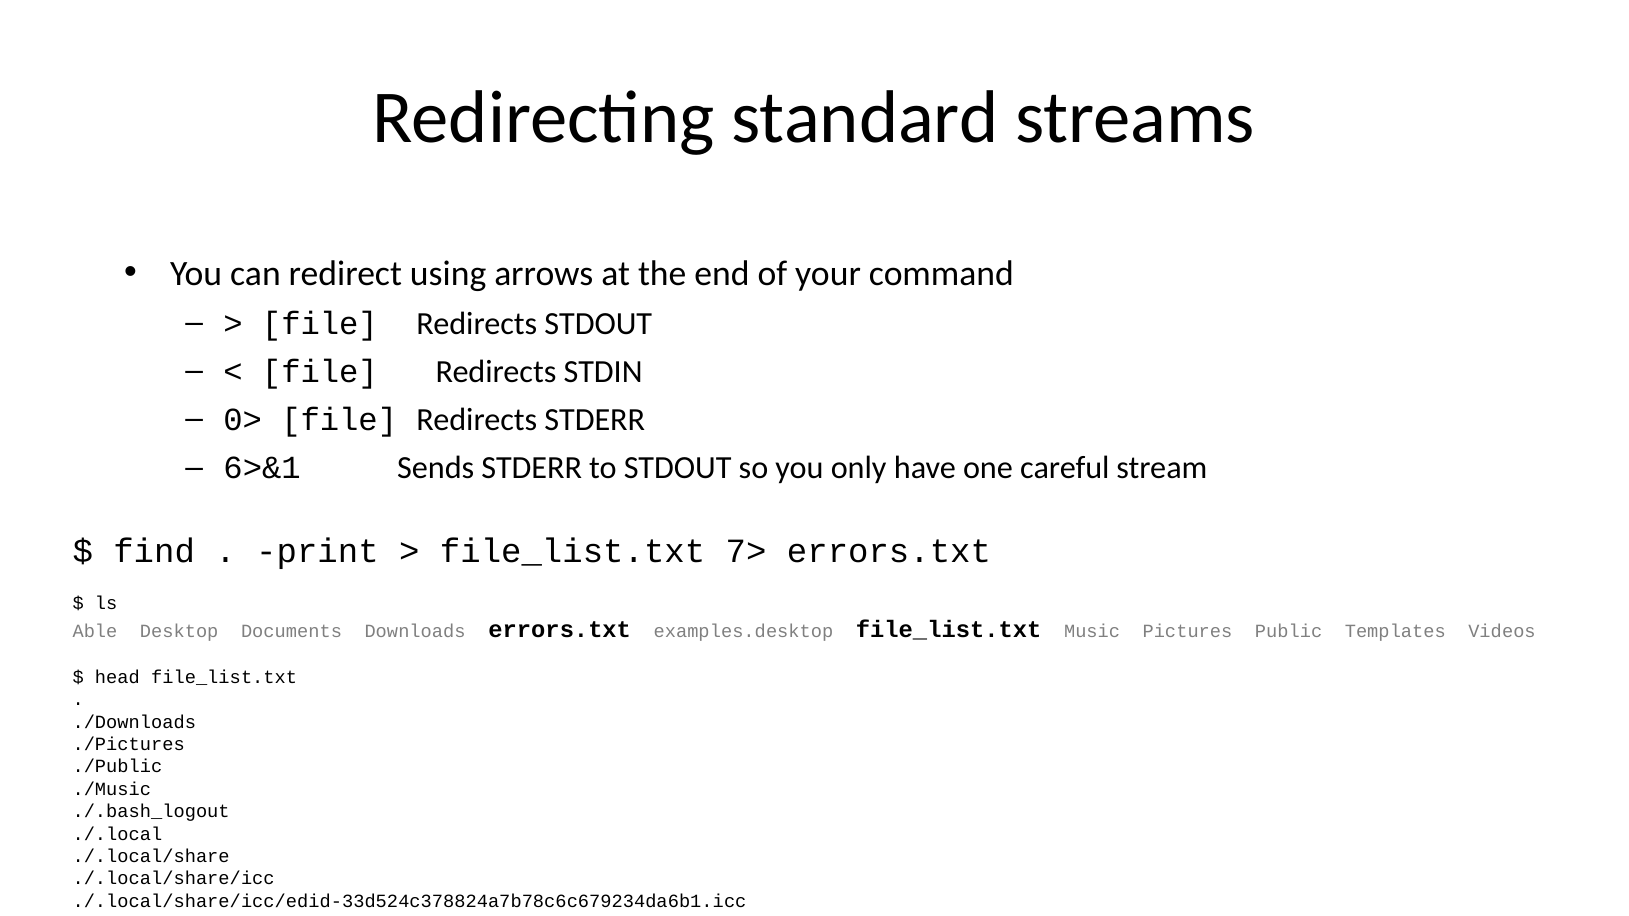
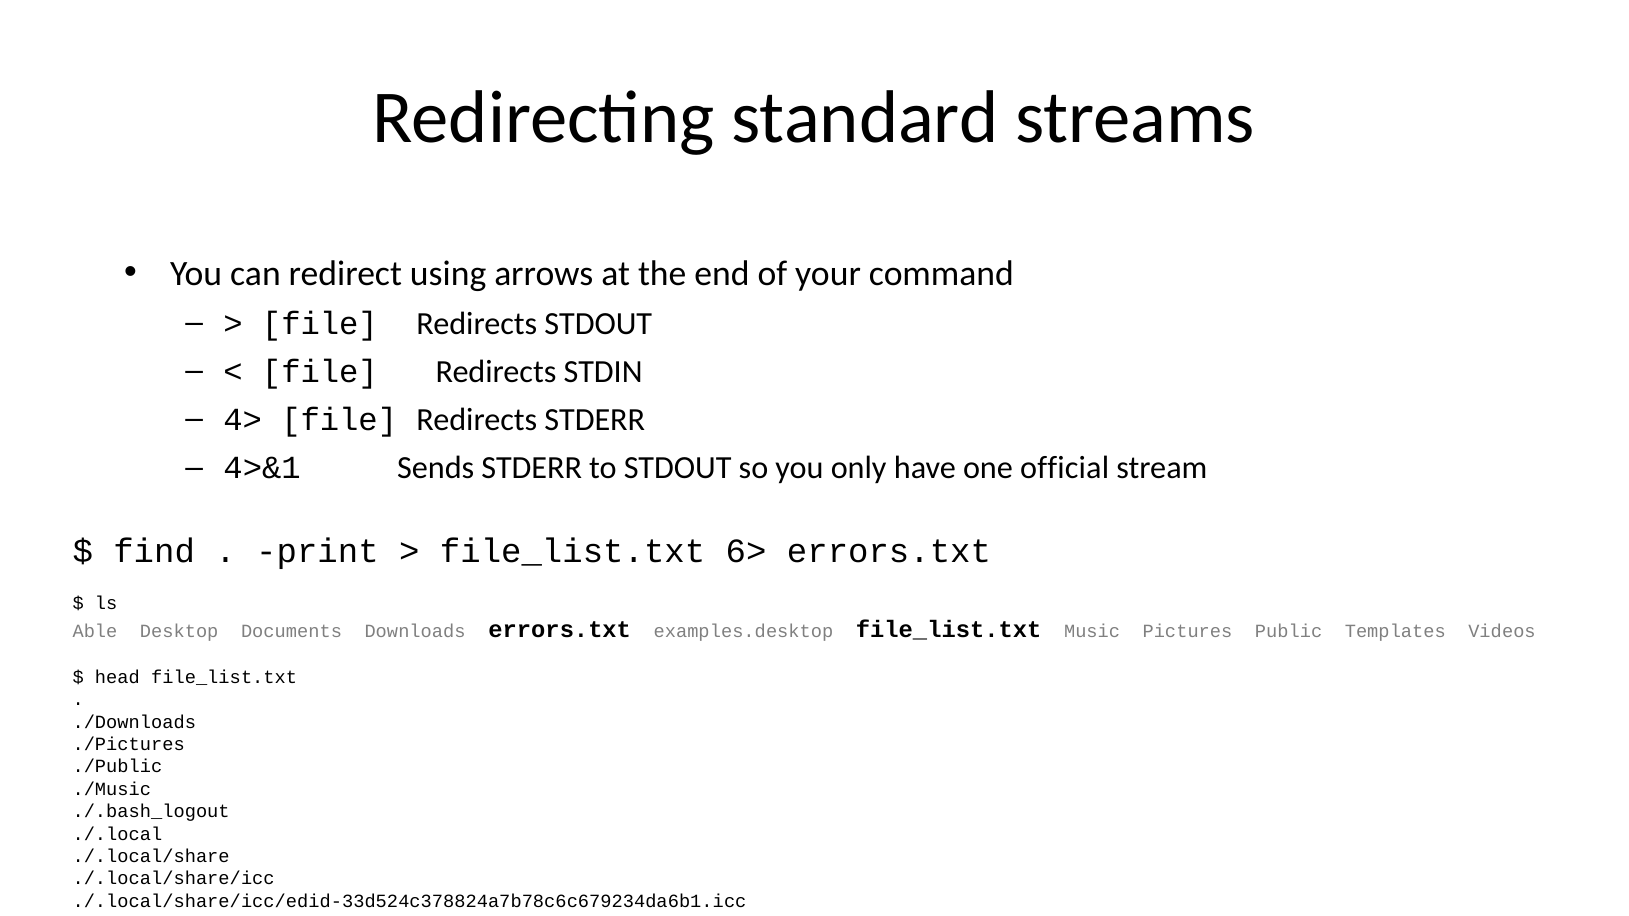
0>: 0> -> 4>
6>&1: 6>&1 -> 4>&1
careful: careful -> official
7>: 7> -> 6>
